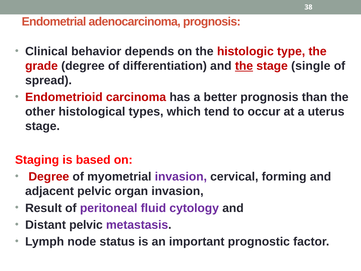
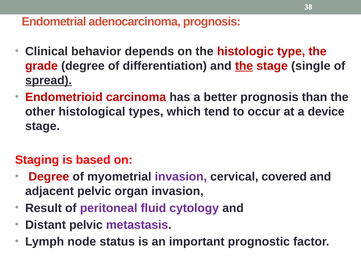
spread underline: none -> present
uterus: uterus -> device
forming: forming -> covered
